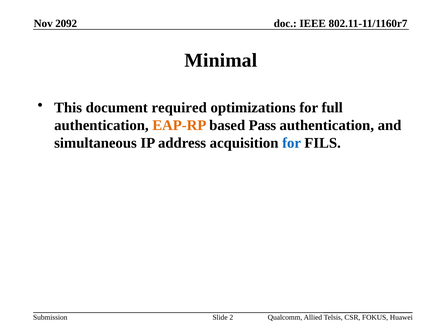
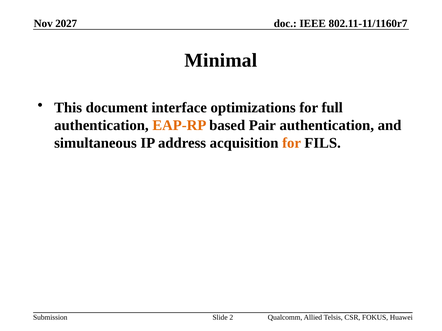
2092: 2092 -> 2027
required: required -> interface
Pass: Pass -> Pair
for at (292, 143) colour: blue -> orange
